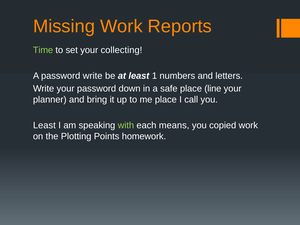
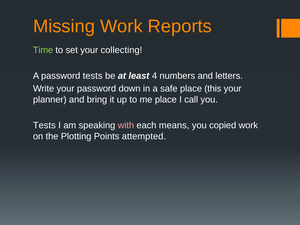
password write: write -> tests
1: 1 -> 4
line: line -> this
Least at (44, 125): Least -> Tests
with colour: light green -> pink
homework: homework -> attempted
